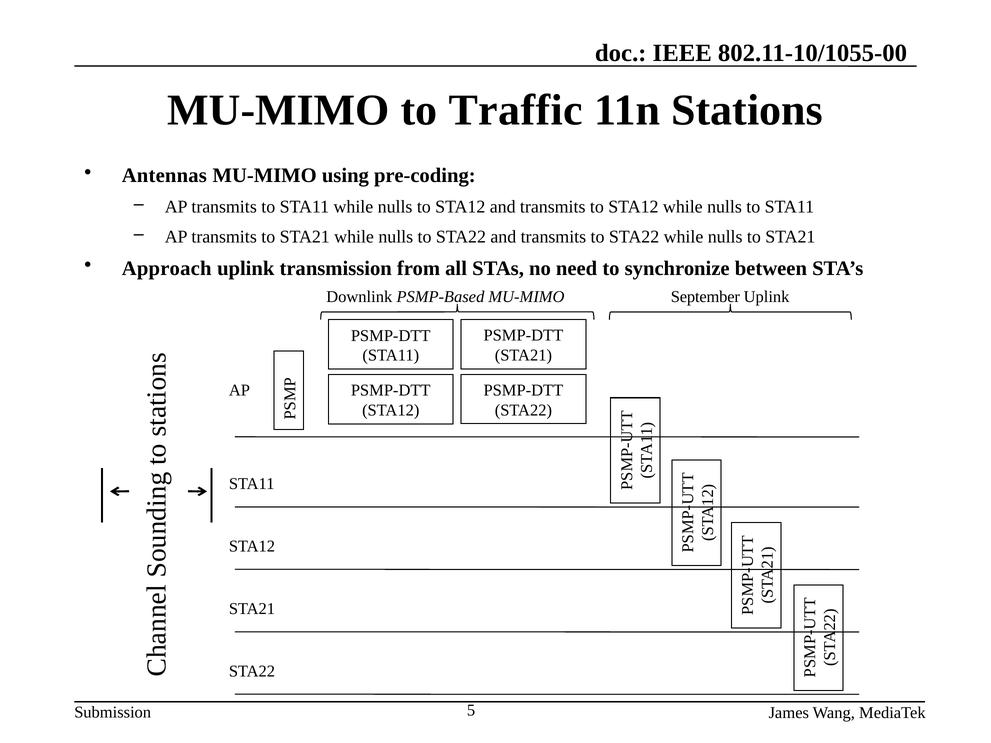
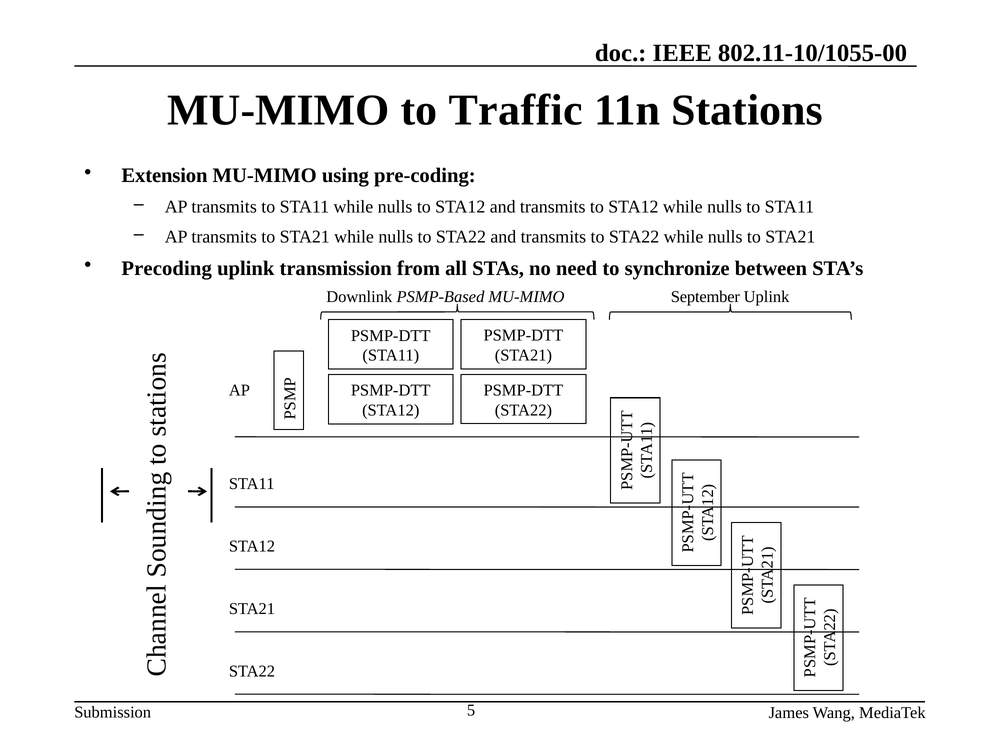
Antennas: Antennas -> Extension
Approach: Approach -> Precoding
